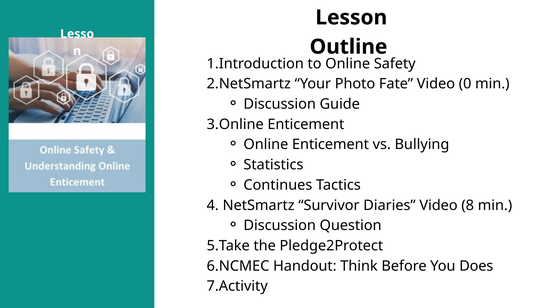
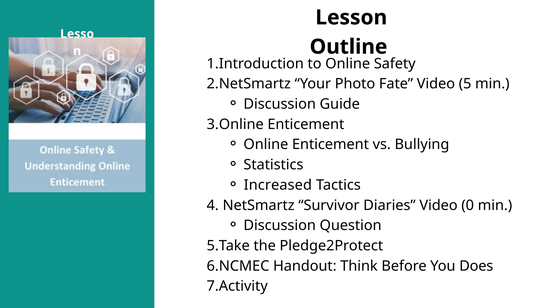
0: 0 -> 5
Continues: Continues -> Increased
8: 8 -> 0
